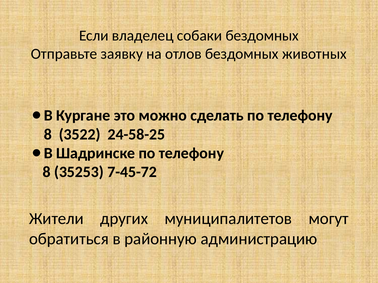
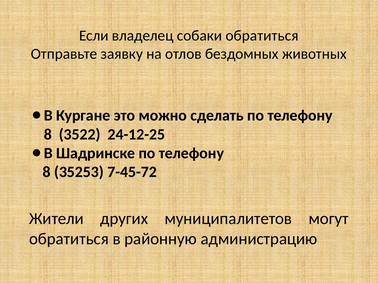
собаки бездомных: бездомных -> обратиться
24-58-25: 24-58-25 -> 24-12-25
